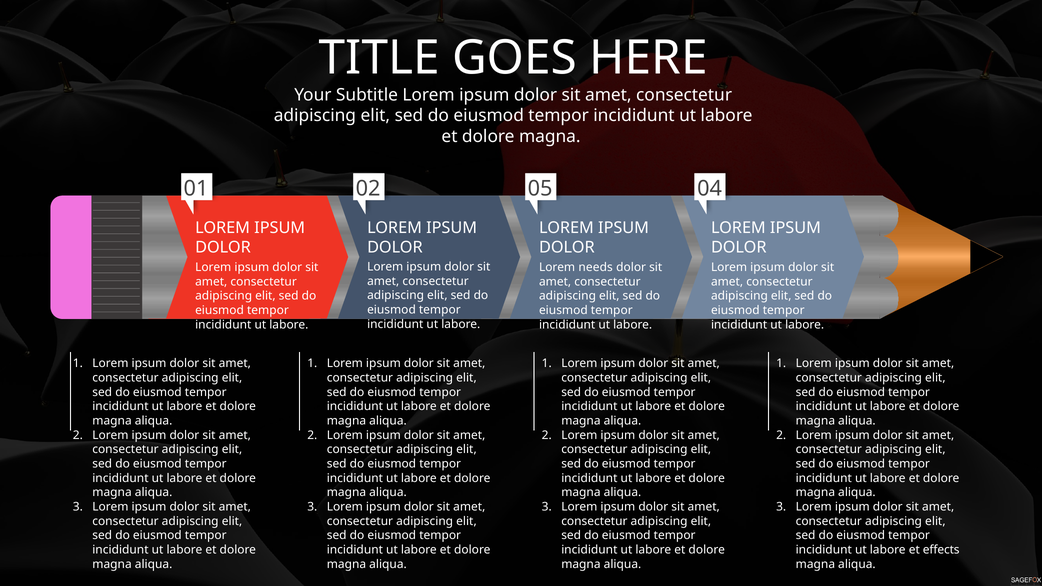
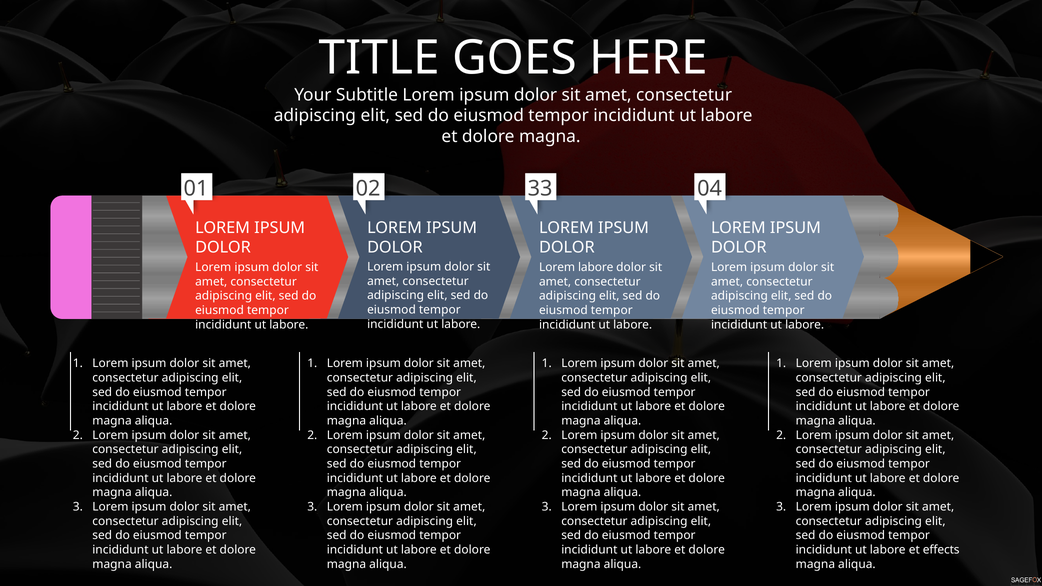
05: 05 -> 33
Lorem needs: needs -> labore
